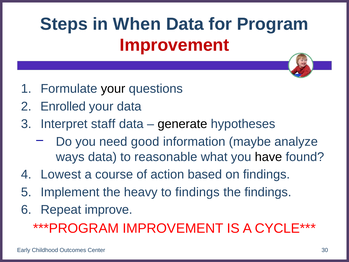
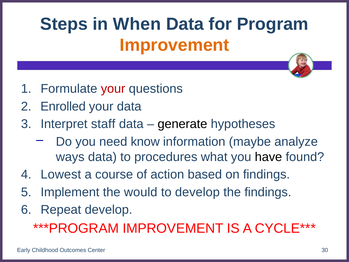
Improvement at (174, 45) colour: red -> orange
your at (113, 89) colour: black -> red
good: good -> know
reasonable: reasonable -> procedures
heavy: heavy -> would
to findings: findings -> develop
Repeat improve: improve -> develop
